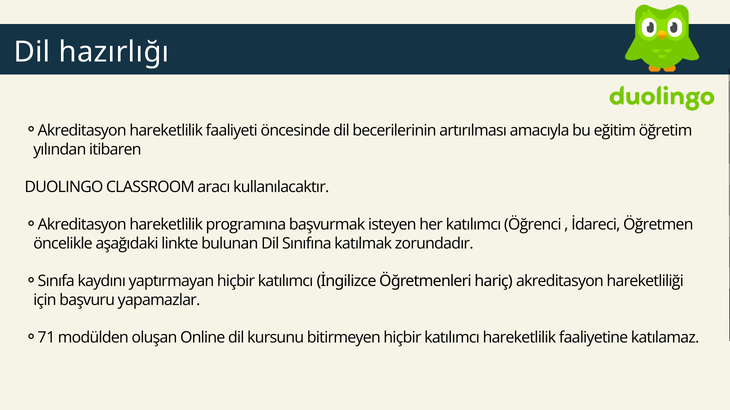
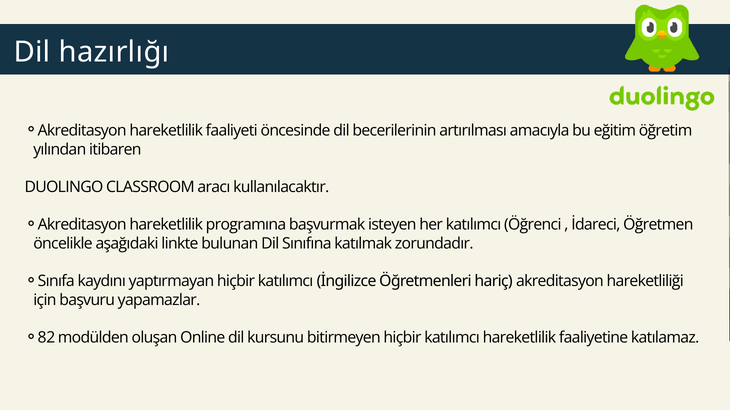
71: 71 -> 82
